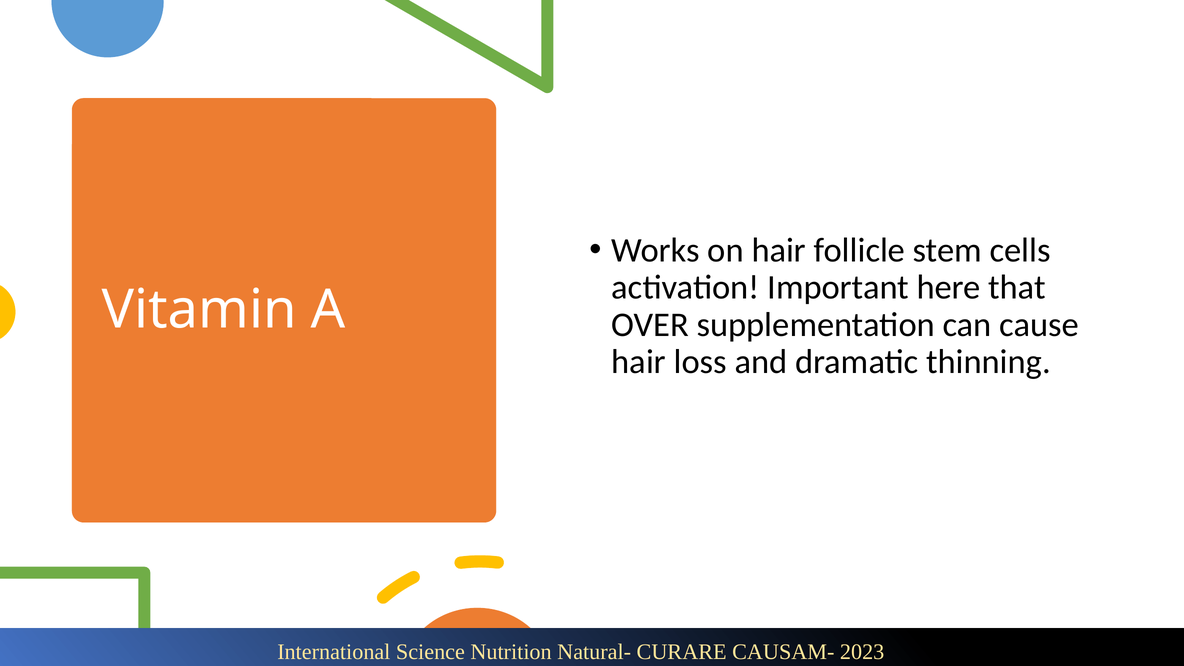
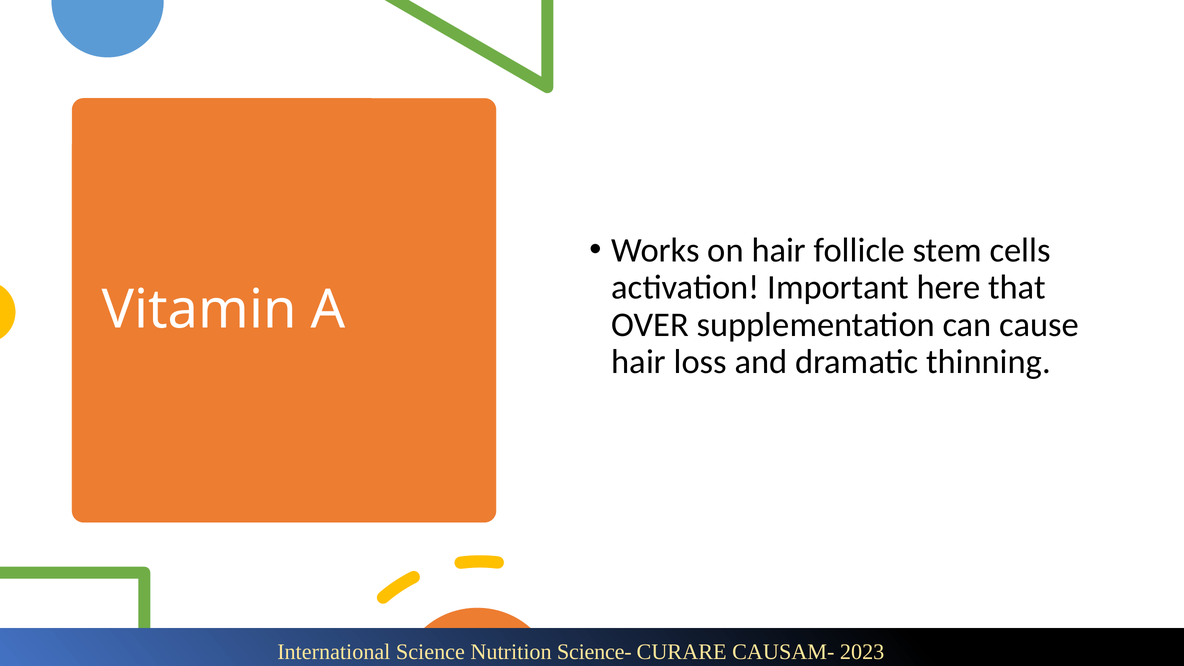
Natural-: Natural- -> Science-
